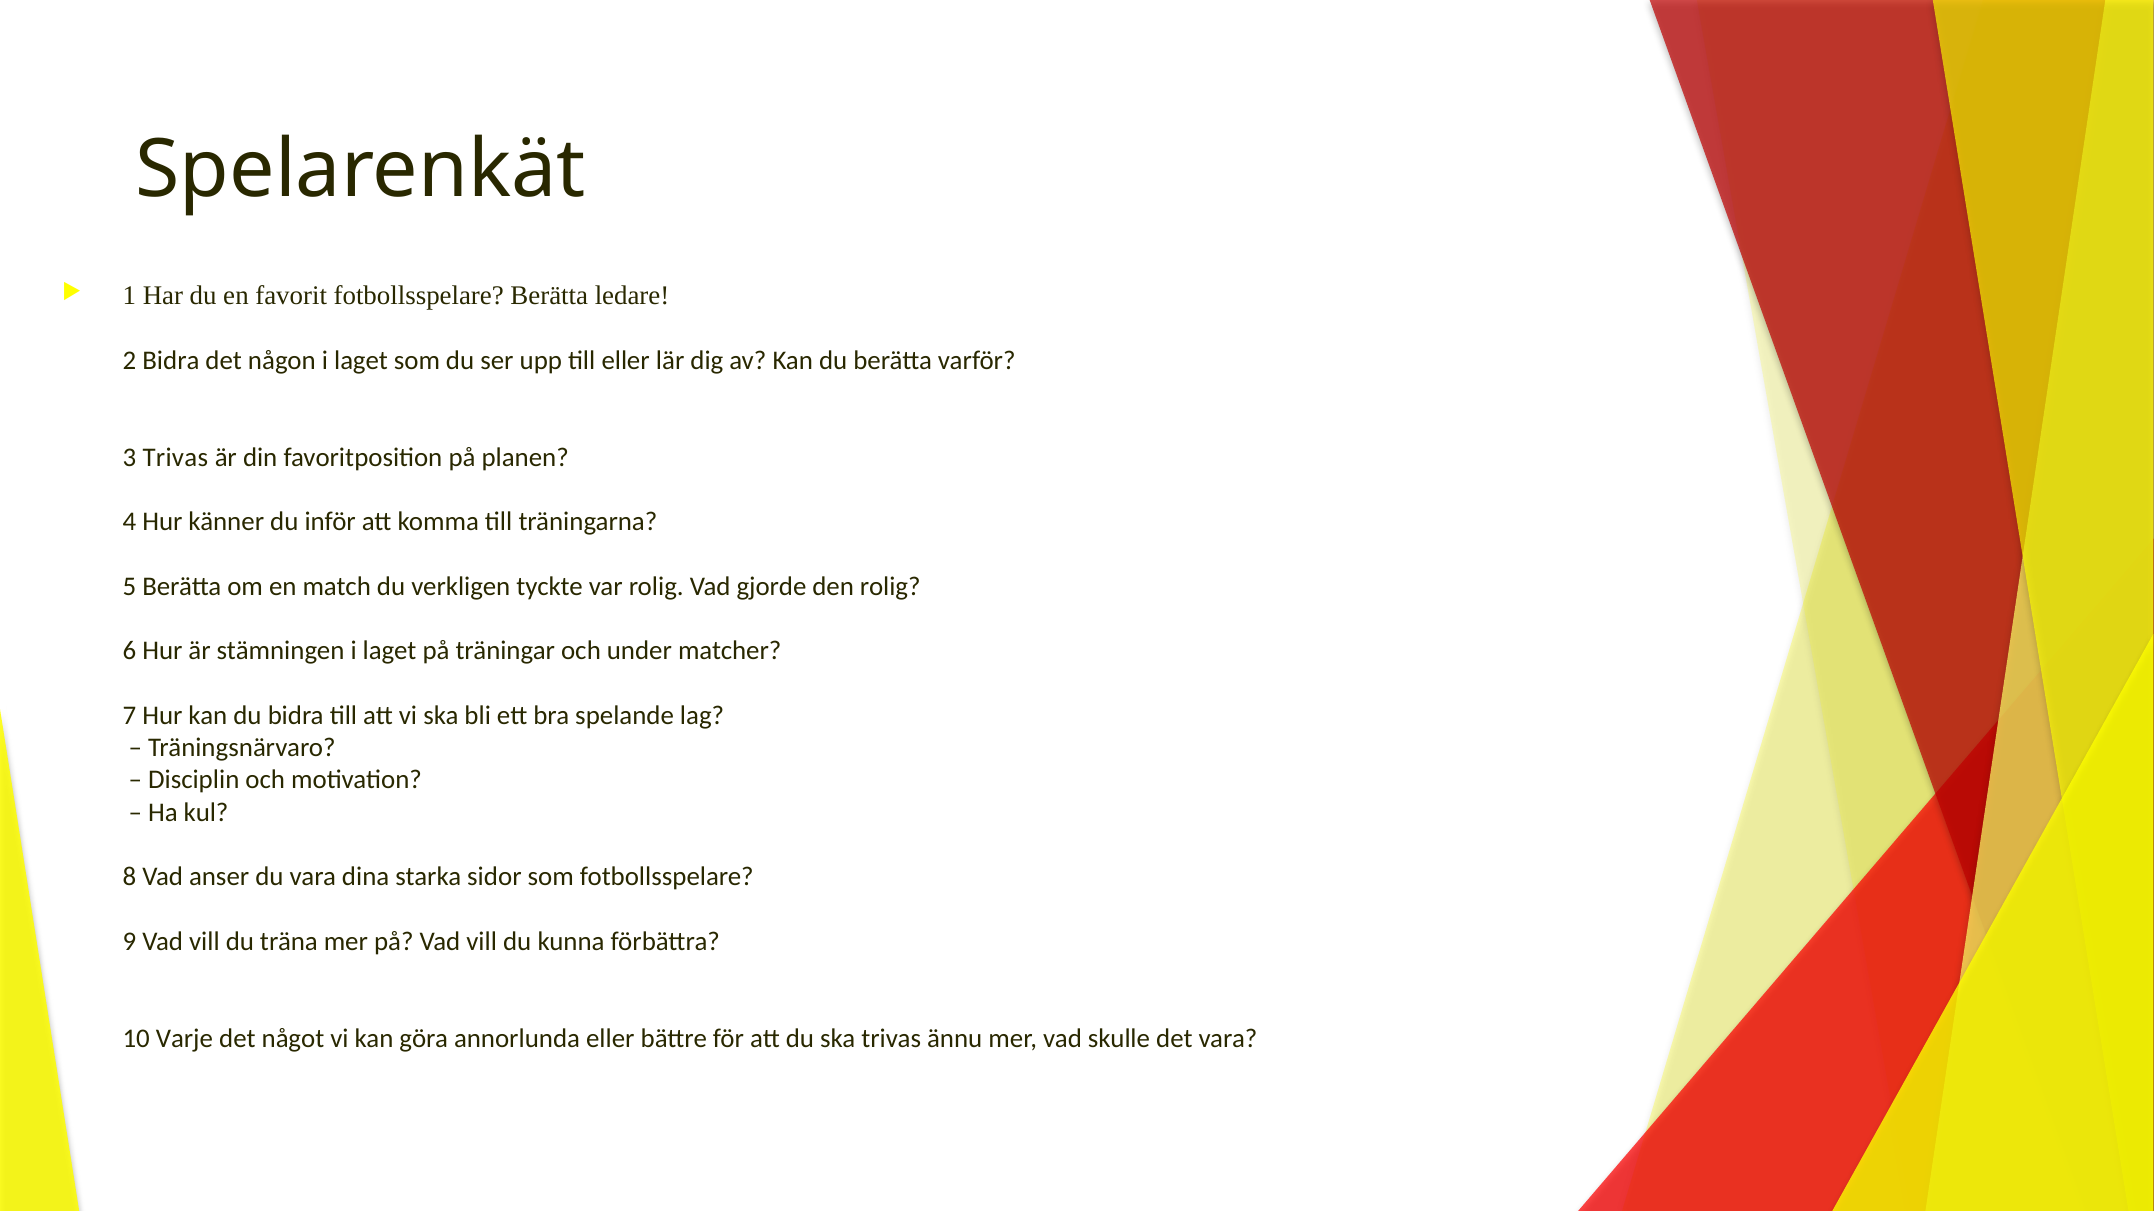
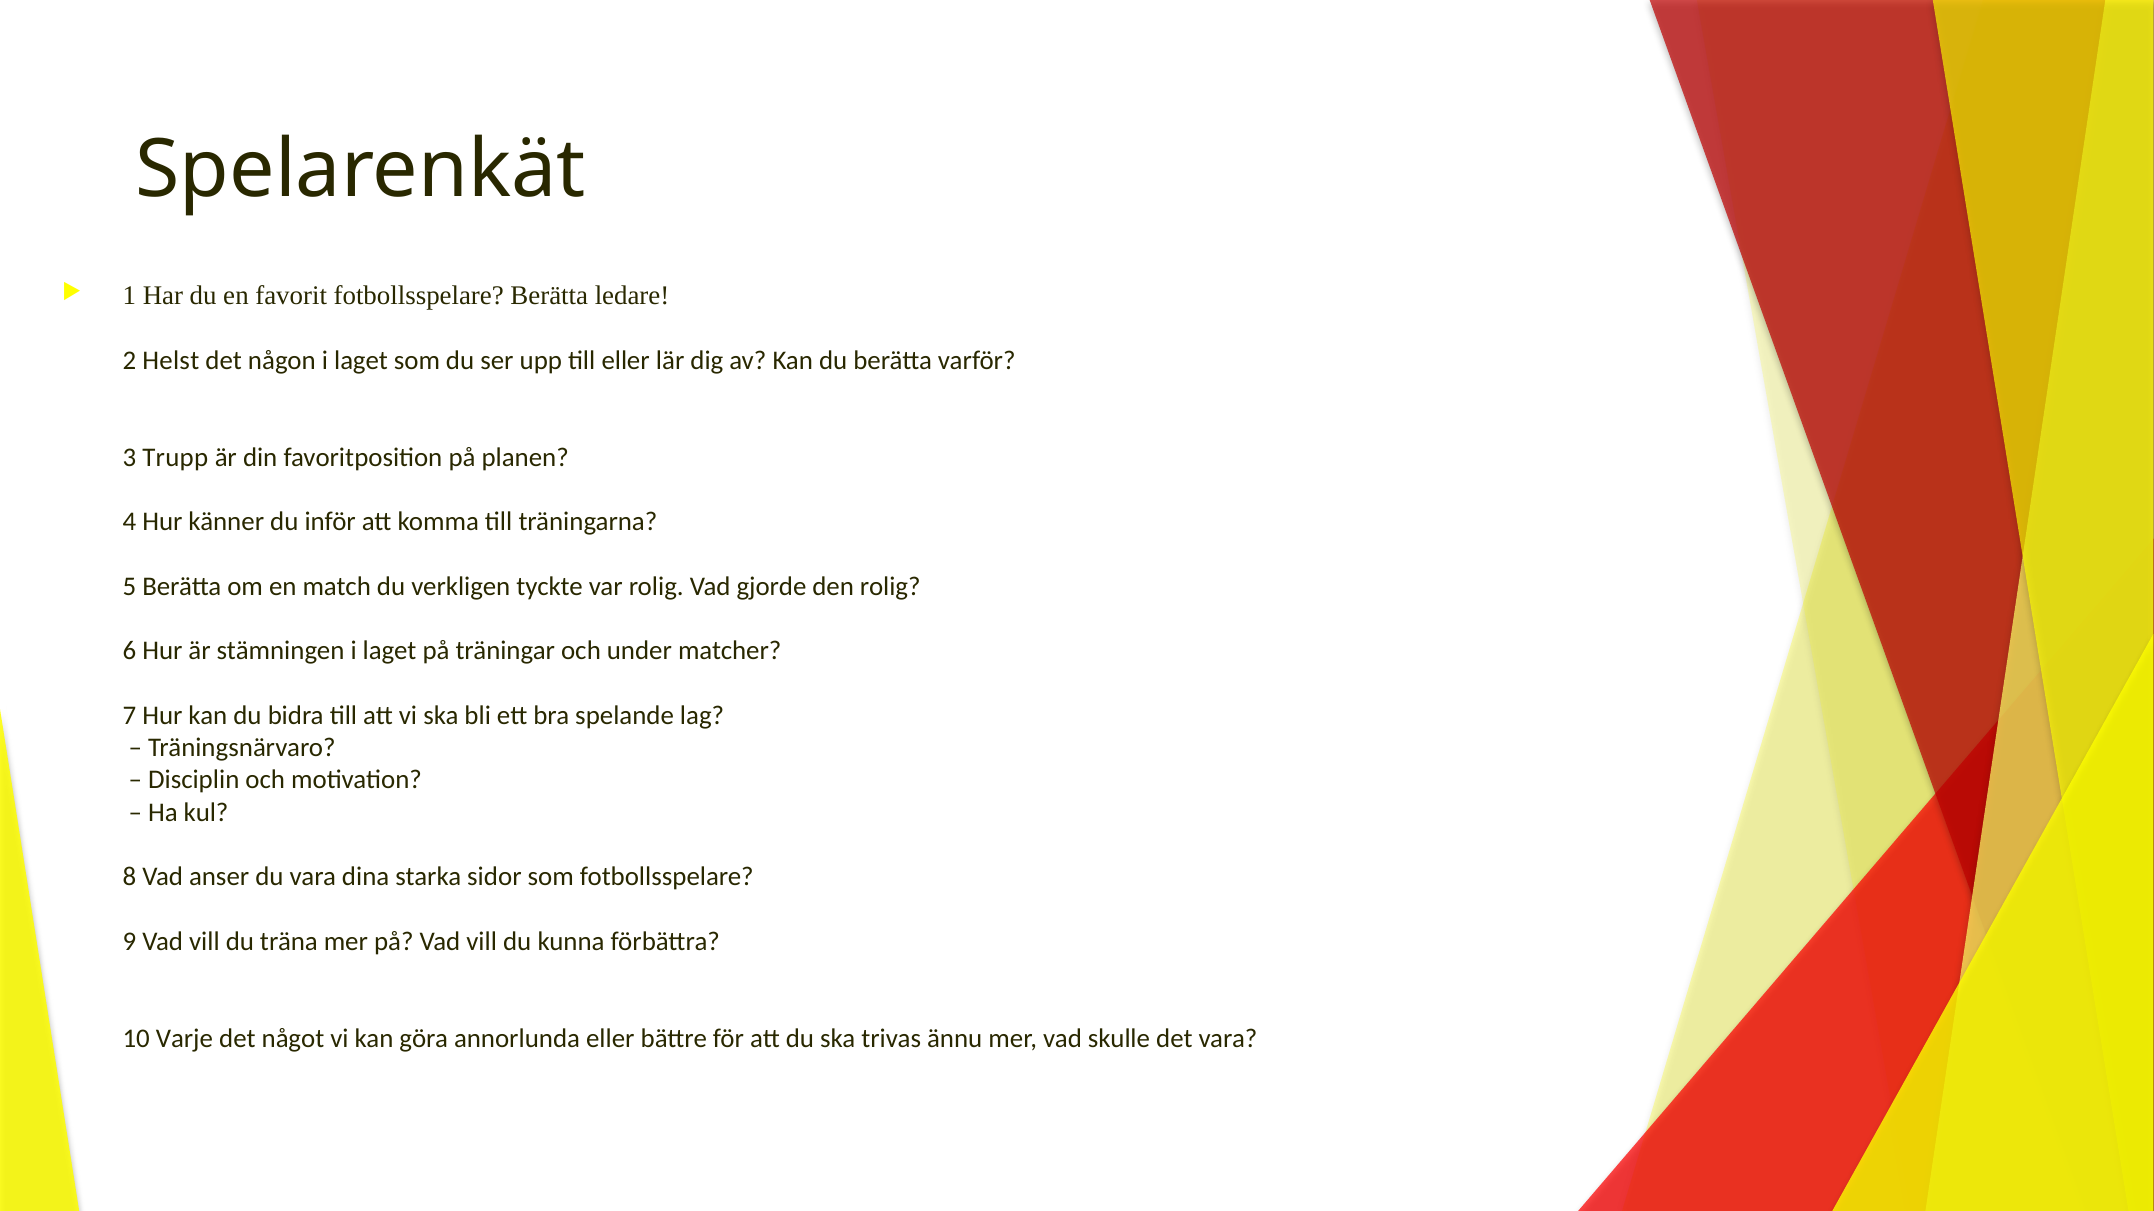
2 Bidra: Bidra -> Helst
3 Trivas: Trivas -> Trupp
